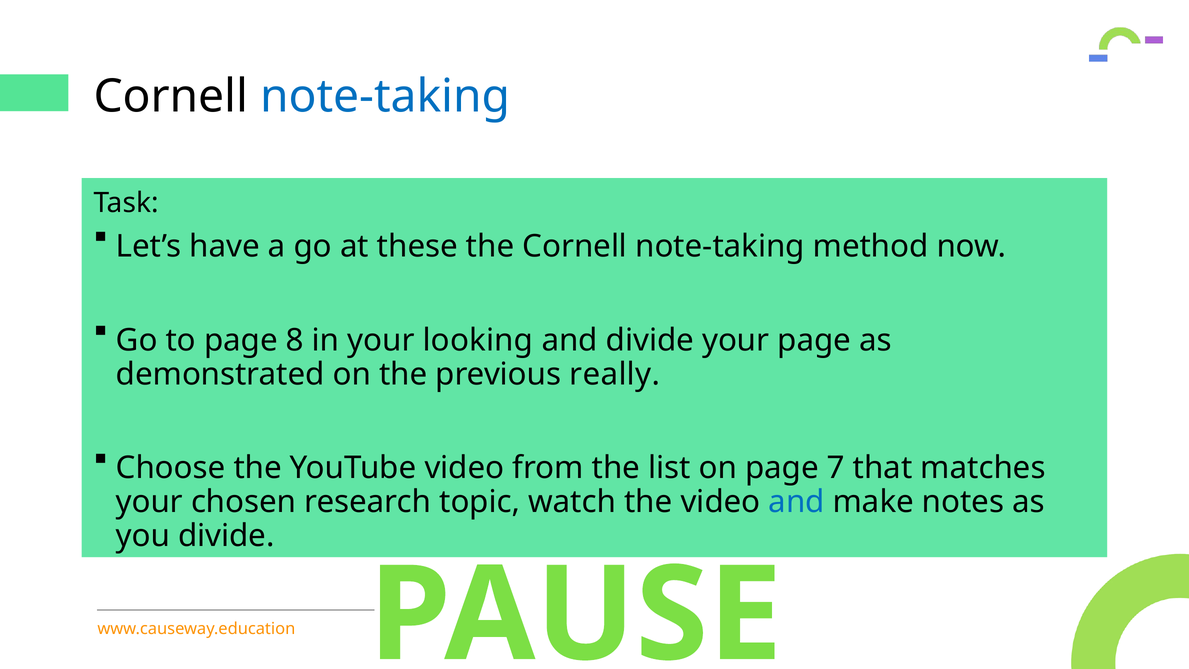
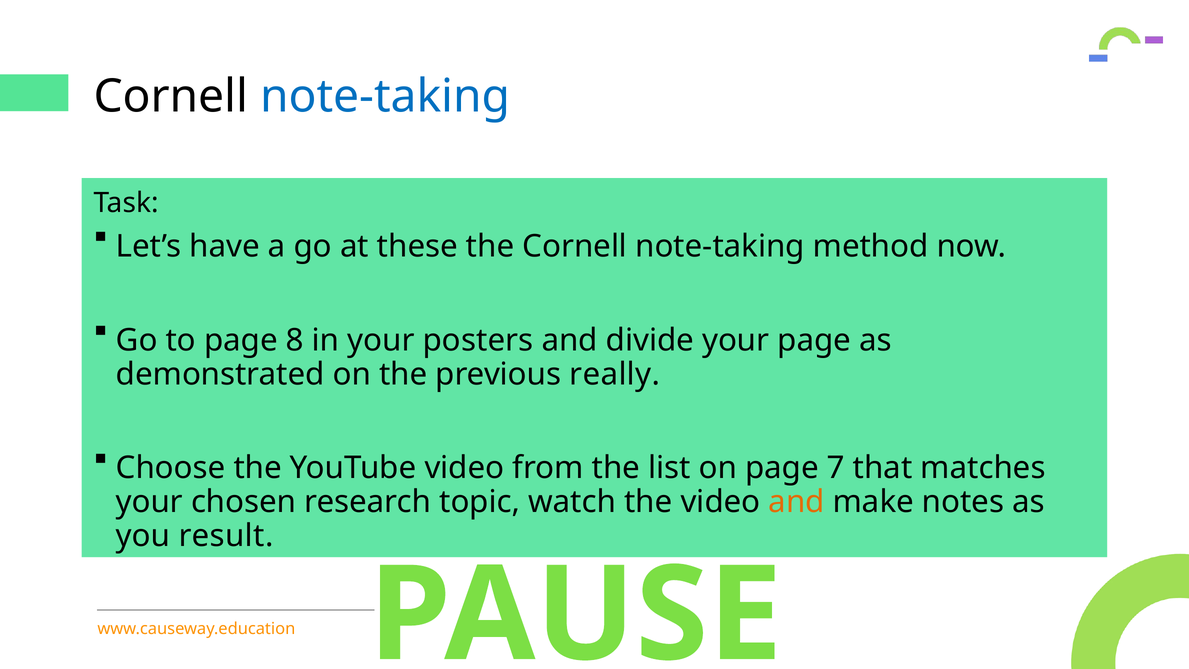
looking: looking -> posters
and at (797, 502) colour: blue -> orange
you divide: divide -> result
